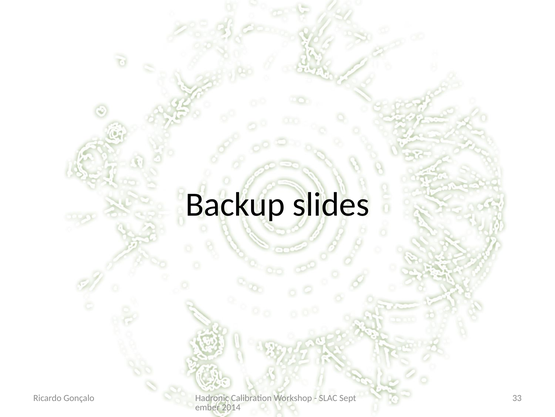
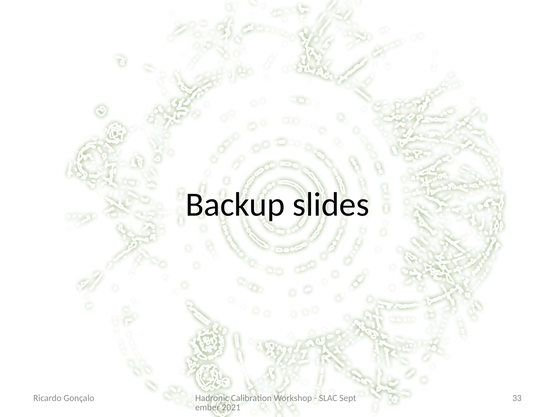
2014: 2014 -> 2021
